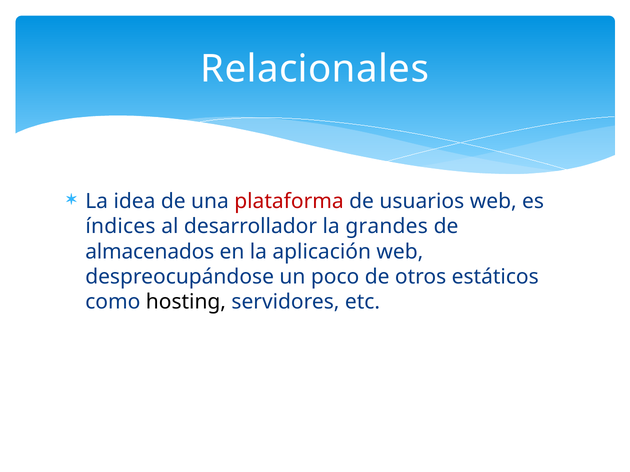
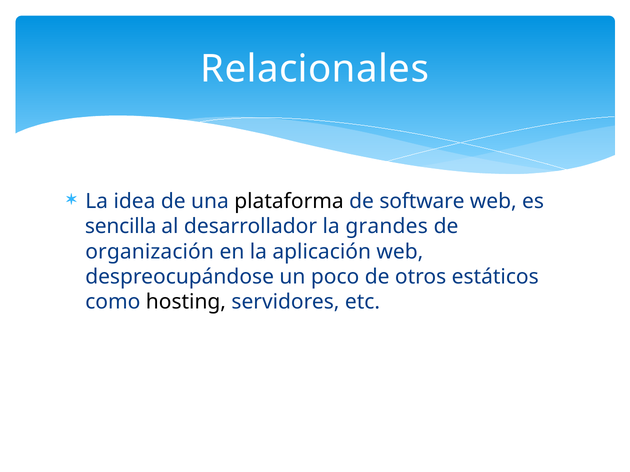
plataforma colour: red -> black
usuarios: usuarios -> software
índices: índices -> sencilla
almacenados: almacenados -> organización
